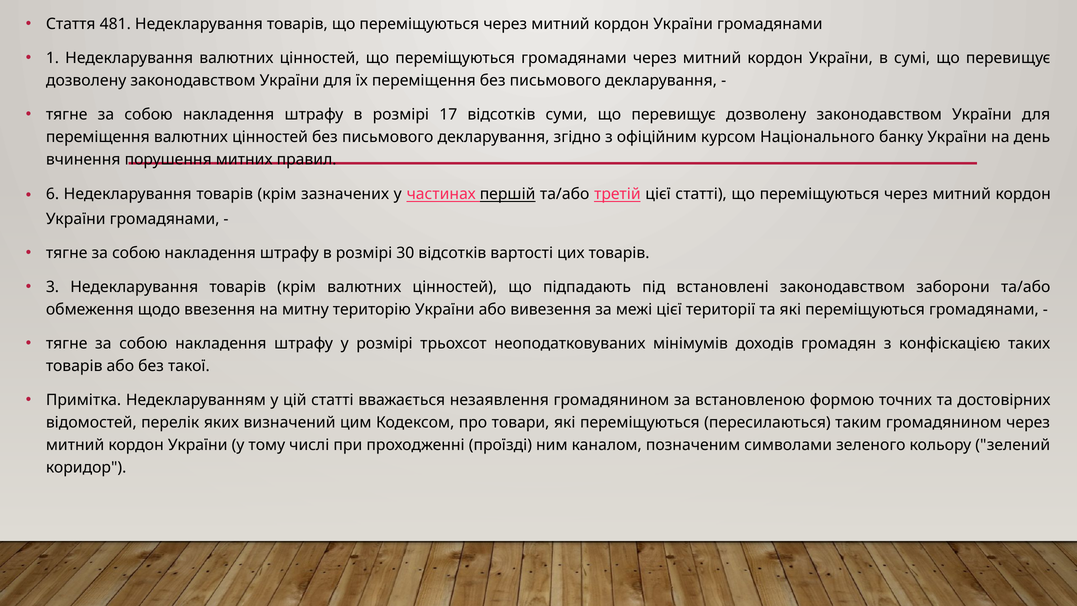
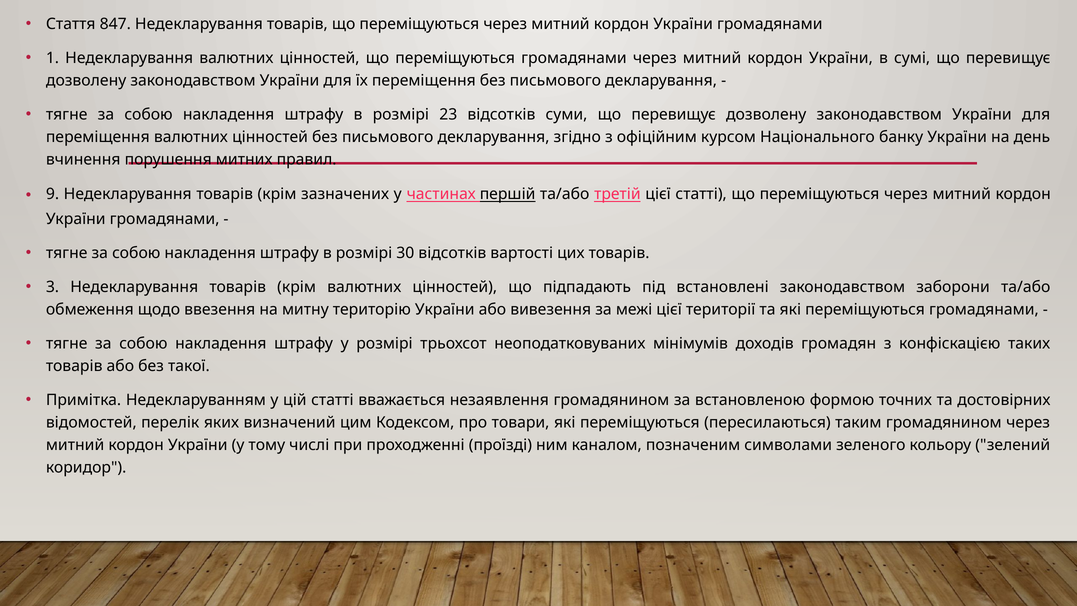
481: 481 -> 847
17: 17 -> 23
6: 6 -> 9
